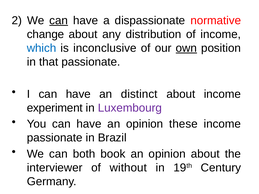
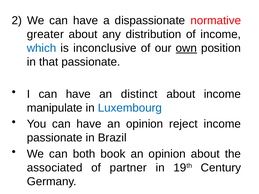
can at (59, 20) underline: present -> none
change: change -> greater
experiment: experiment -> manipulate
Luxembourg colour: purple -> blue
these: these -> reject
interviewer: interviewer -> associated
without: without -> partner
